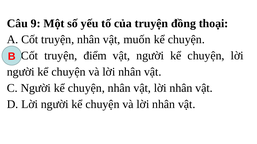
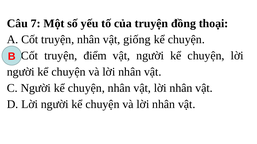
9: 9 -> 7
muốn: muốn -> giống
